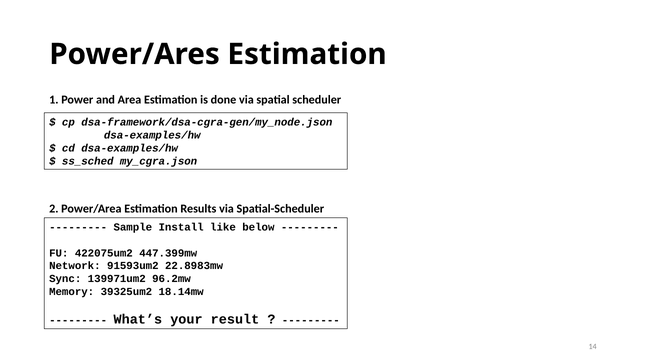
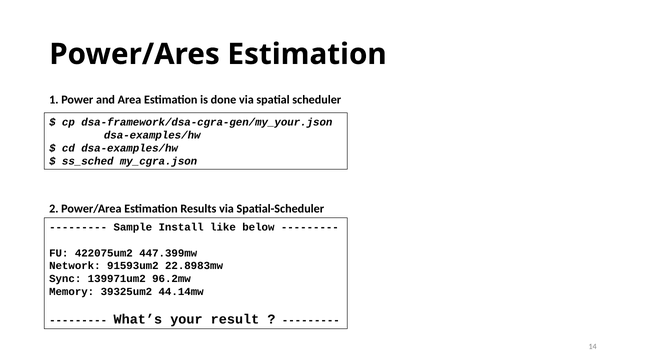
dsa-framework/dsa-cgra-gen/my_node.json: dsa-framework/dsa-cgra-gen/my_node.json -> dsa-framework/dsa-cgra-gen/my_your.json
18.14mw: 18.14mw -> 44.14mw
